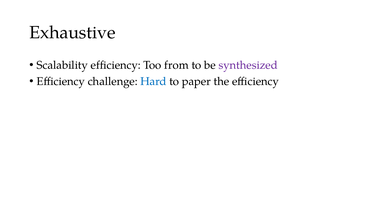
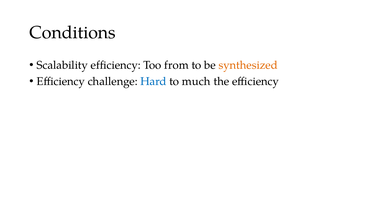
Exhaustive: Exhaustive -> Conditions
synthesized colour: purple -> orange
paper: paper -> much
